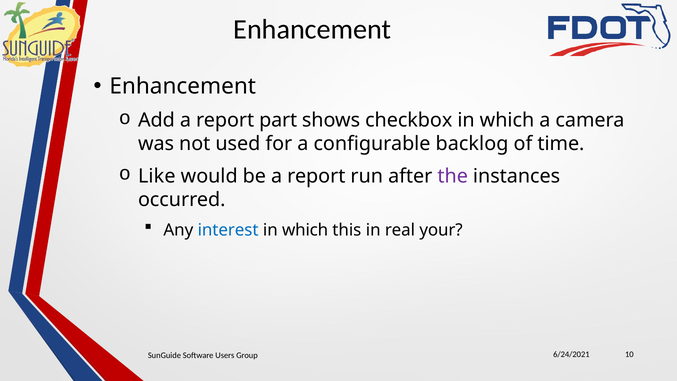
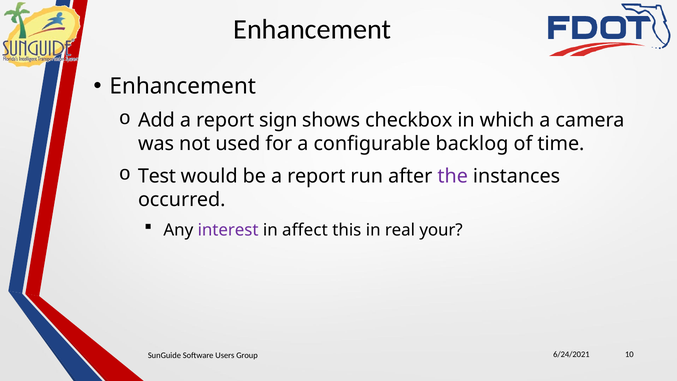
part: part -> sign
Like: Like -> Test
interest colour: blue -> purple
which at (305, 230): which -> affect
